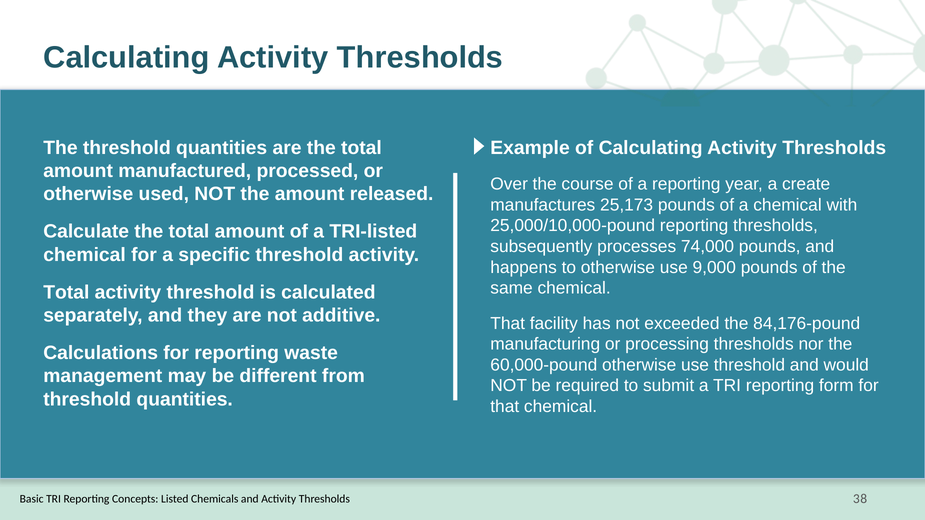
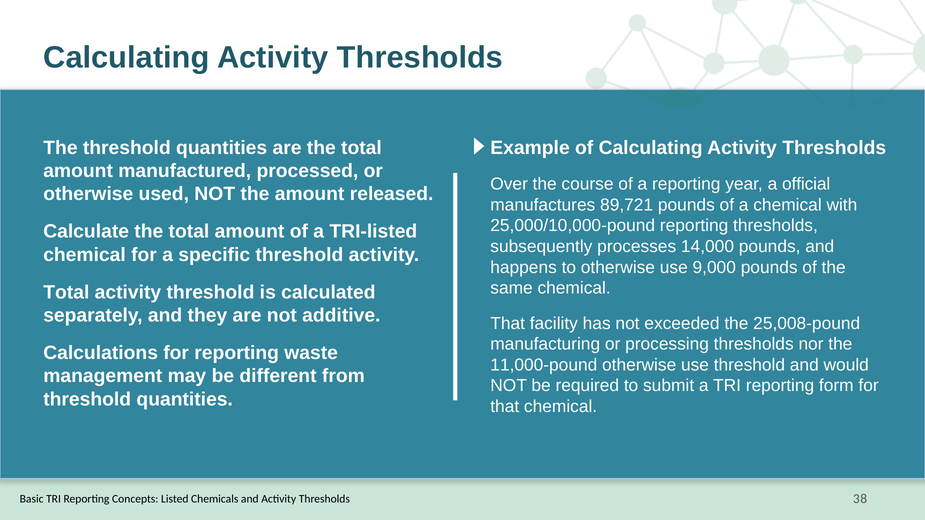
create: create -> official
25,173: 25,173 -> 89,721
74,000: 74,000 -> 14,000
84,176-pound: 84,176-pound -> 25,008-pound
60,000-pound: 60,000-pound -> 11,000-pound
